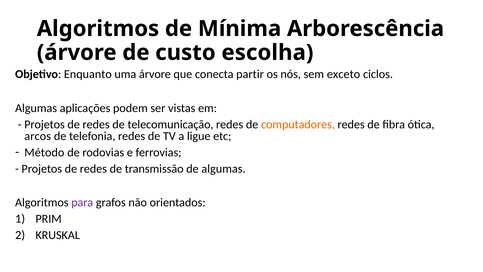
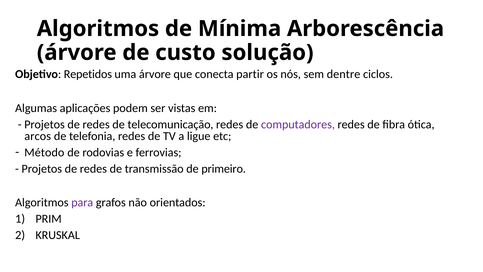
escolha: escolha -> solução
Enquanto: Enquanto -> Repetidos
exceto: exceto -> dentre
computadores colour: orange -> purple
de algumas: algumas -> primeiro
